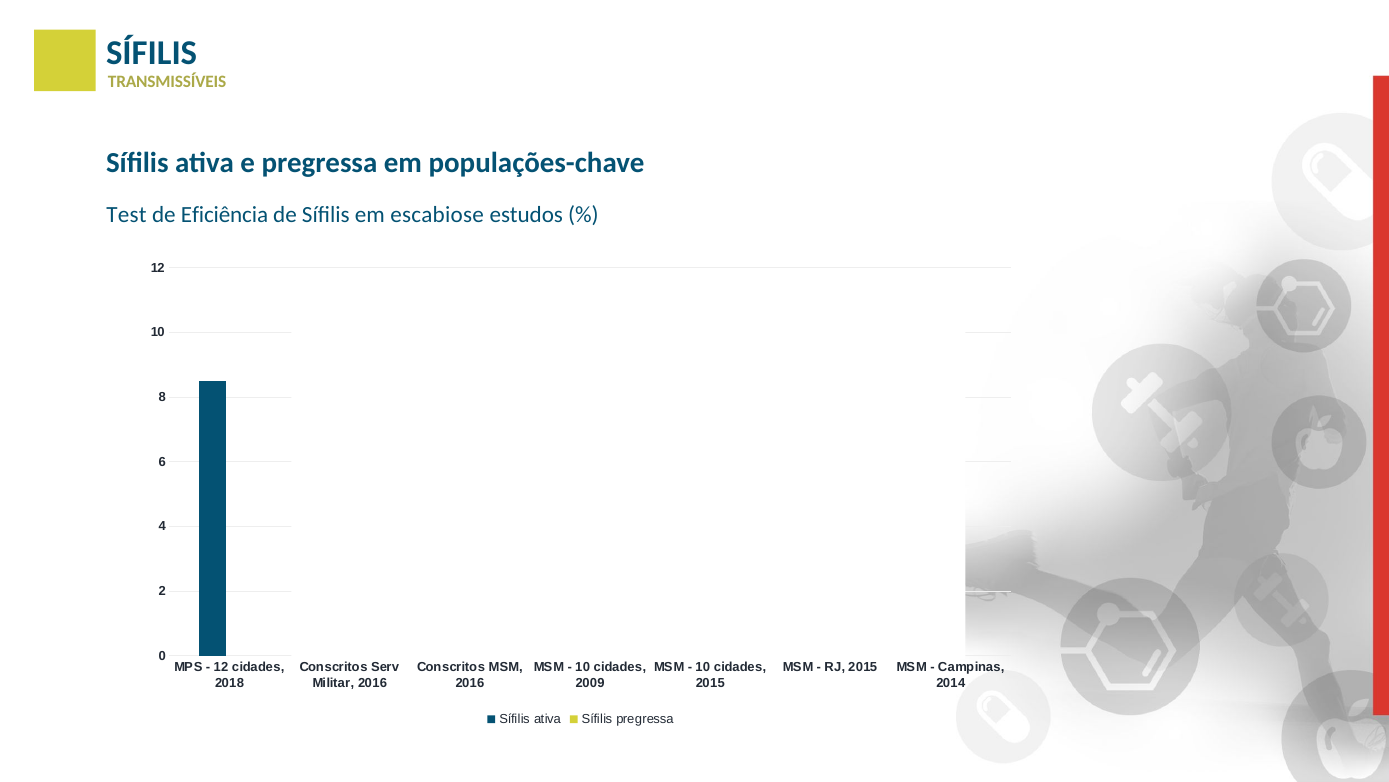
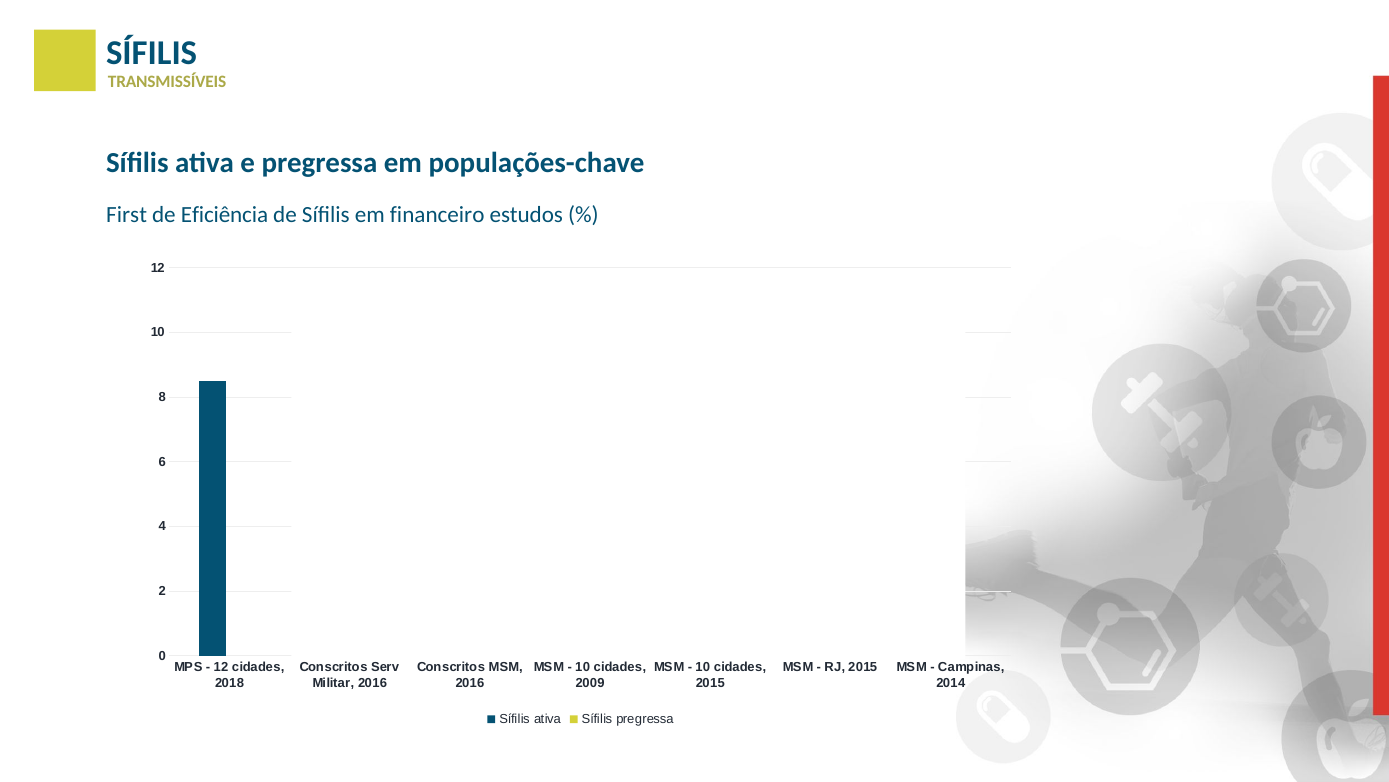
Test: Test -> First
escabiose: escabiose -> financeiro
